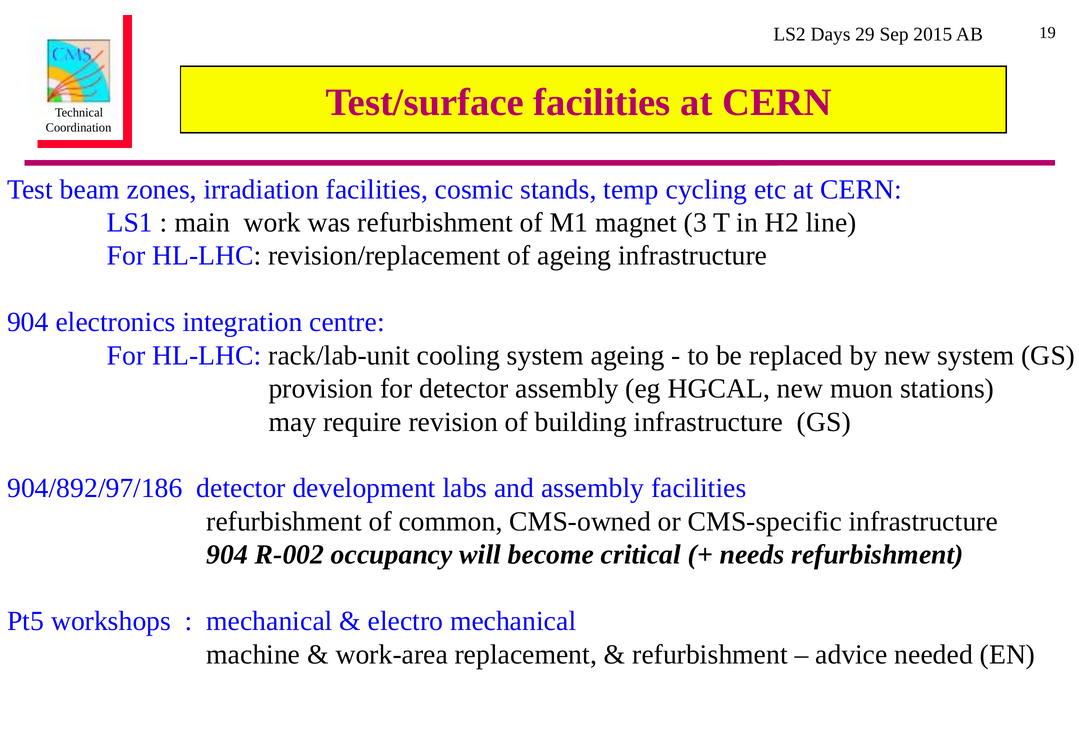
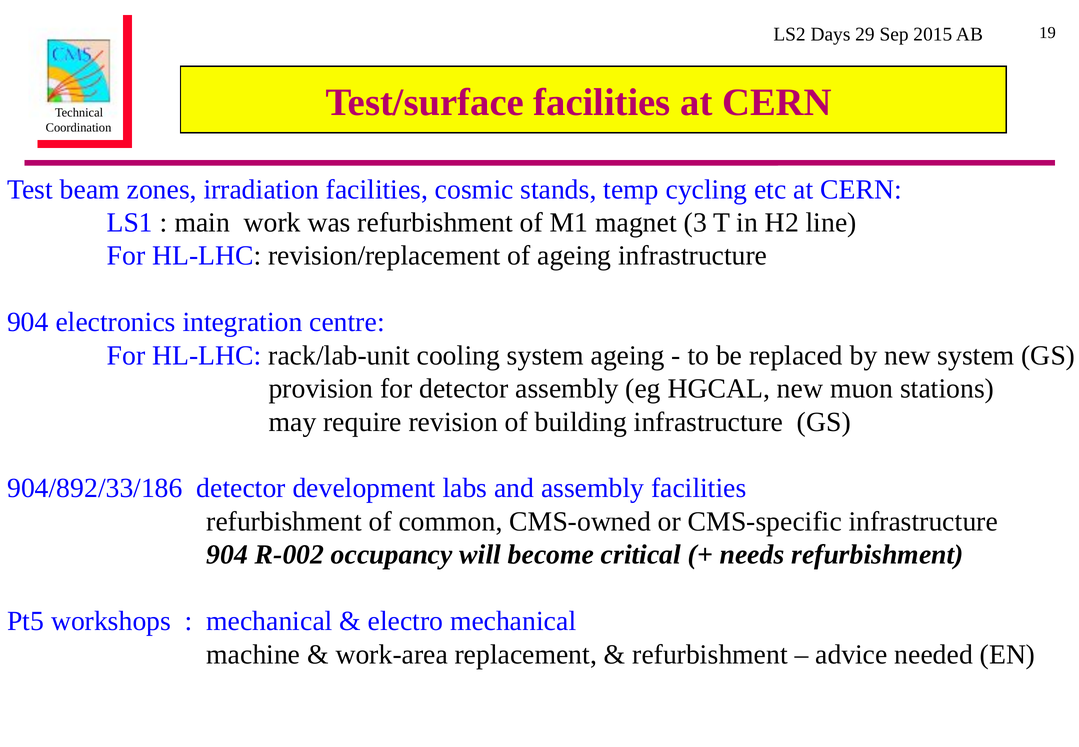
904/892/97/186: 904/892/97/186 -> 904/892/33/186
